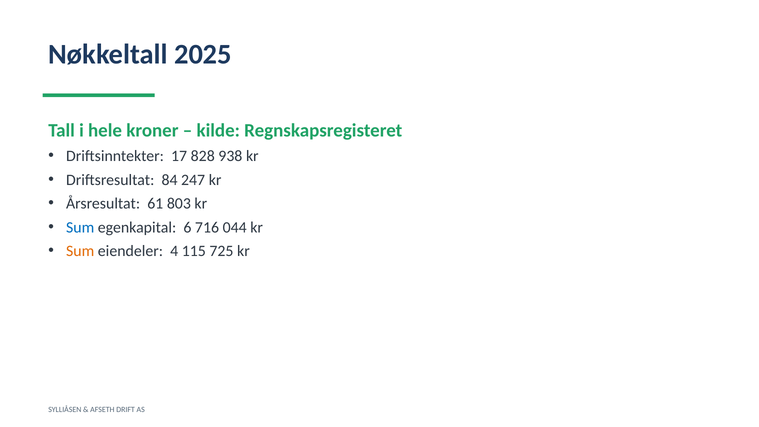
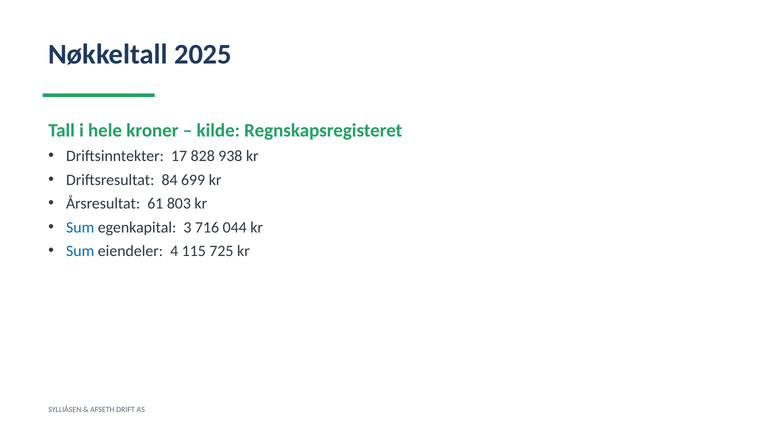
247: 247 -> 699
6: 6 -> 3
Sum at (80, 251) colour: orange -> blue
